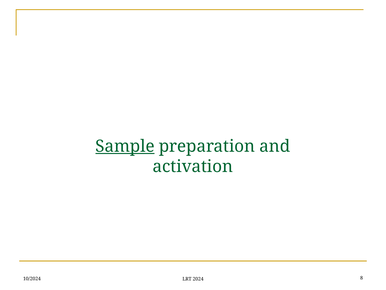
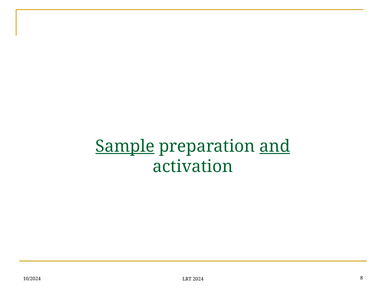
and underline: none -> present
